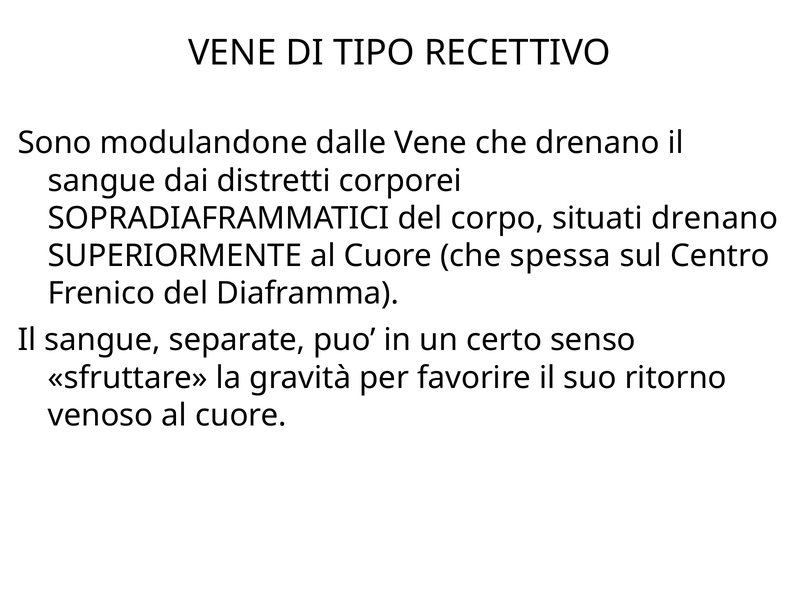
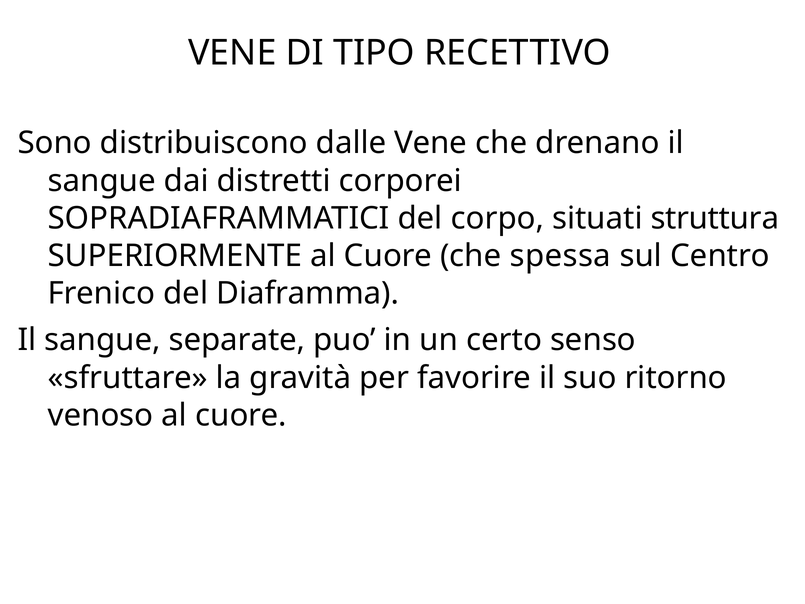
modulandone: modulandone -> distribuiscono
situati drenano: drenano -> struttura
